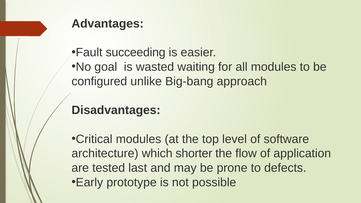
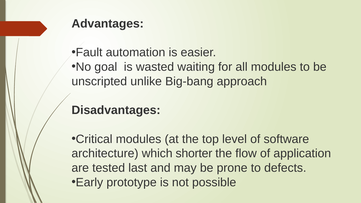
succeeding: succeeding -> automation
configured: configured -> unscripted
